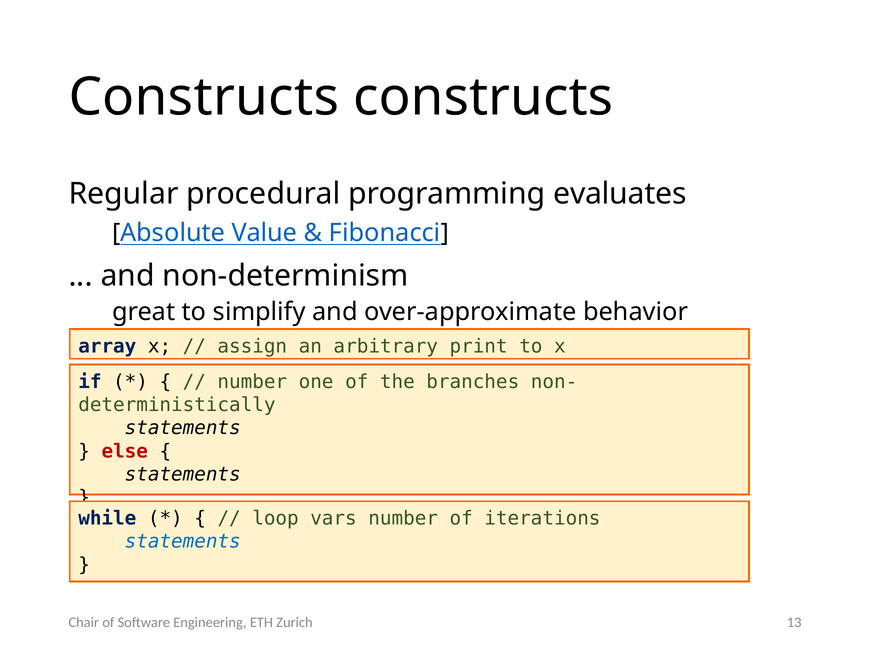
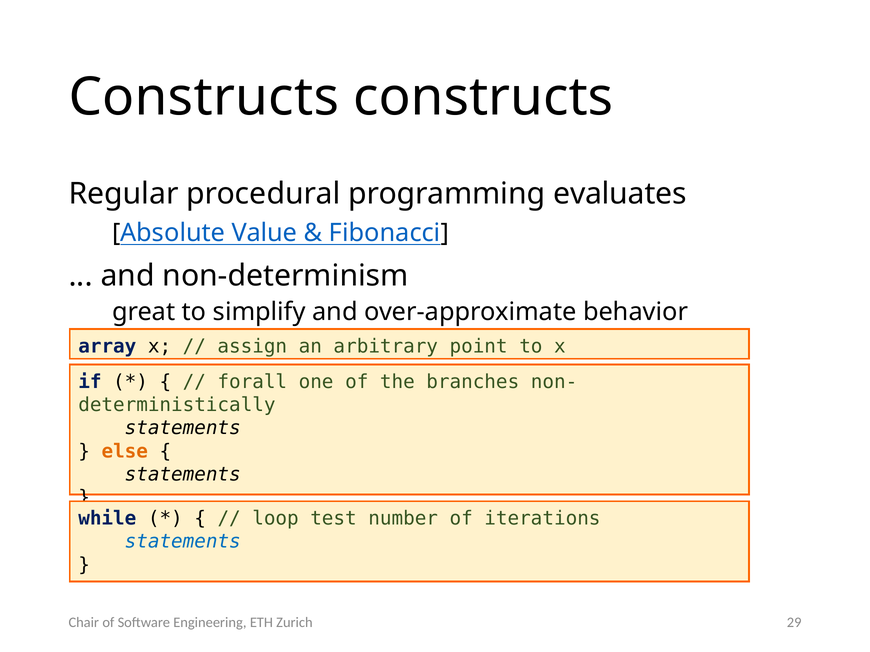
print: print -> point
number at (252, 382): number -> forall
else colour: red -> orange
vars: vars -> test
13: 13 -> 29
